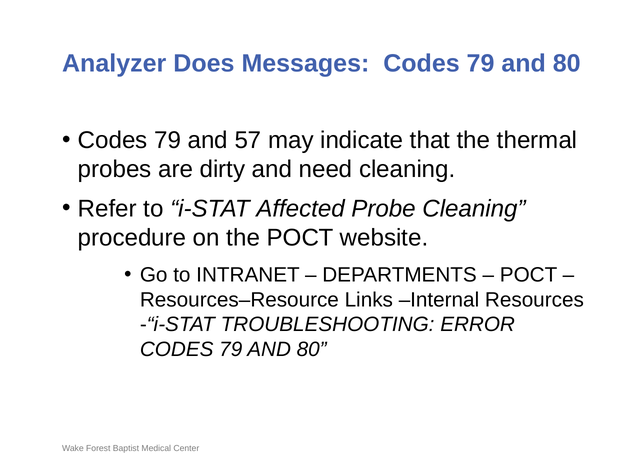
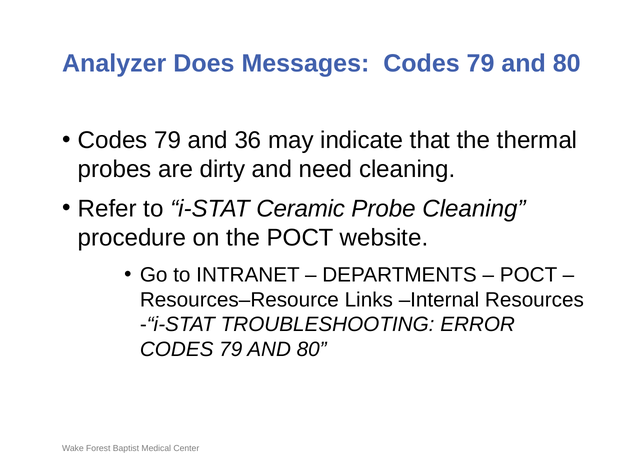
57: 57 -> 36
Affected: Affected -> Ceramic
